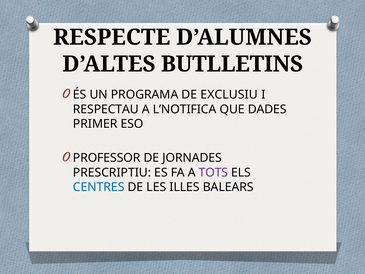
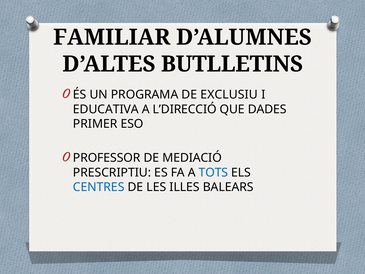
RESPECTE: RESPECTE -> FAMILIAR
RESPECTAU: RESPECTAU -> EDUCATIVA
L’NOTIFICA: L’NOTIFICA -> L’DIRECCIÓ
JORNADES: JORNADES -> MEDIACIÓ
TOTS colour: purple -> blue
